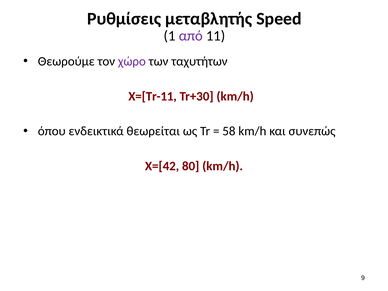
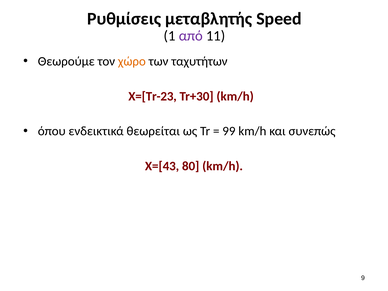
χώρο colour: purple -> orange
X=[Tr-11: X=[Tr-11 -> X=[Tr-23
58: 58 -> 99
X=[42: X=[42 -> X=[43
